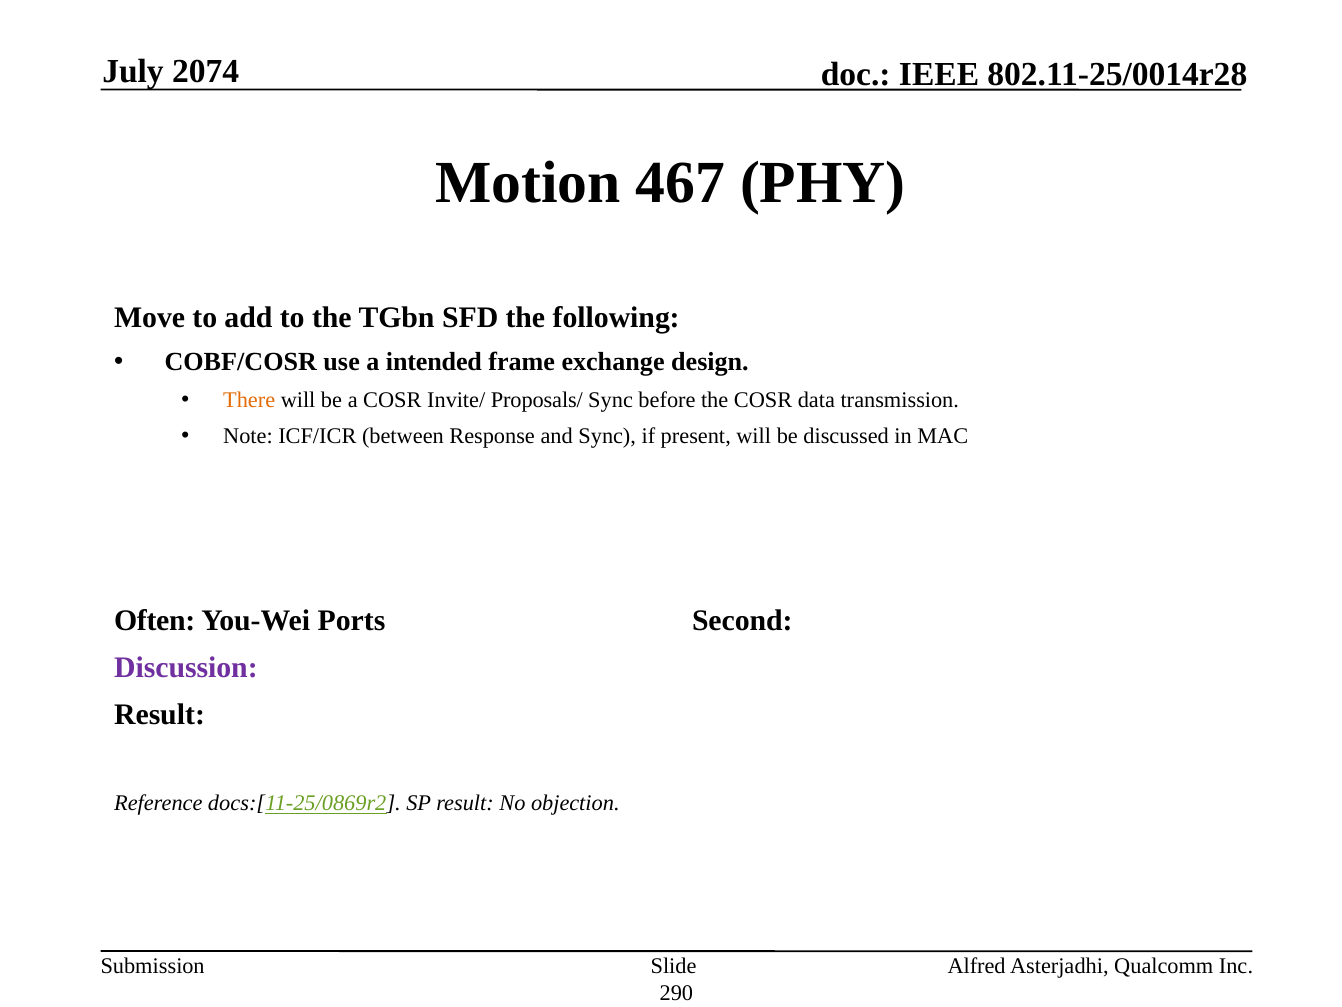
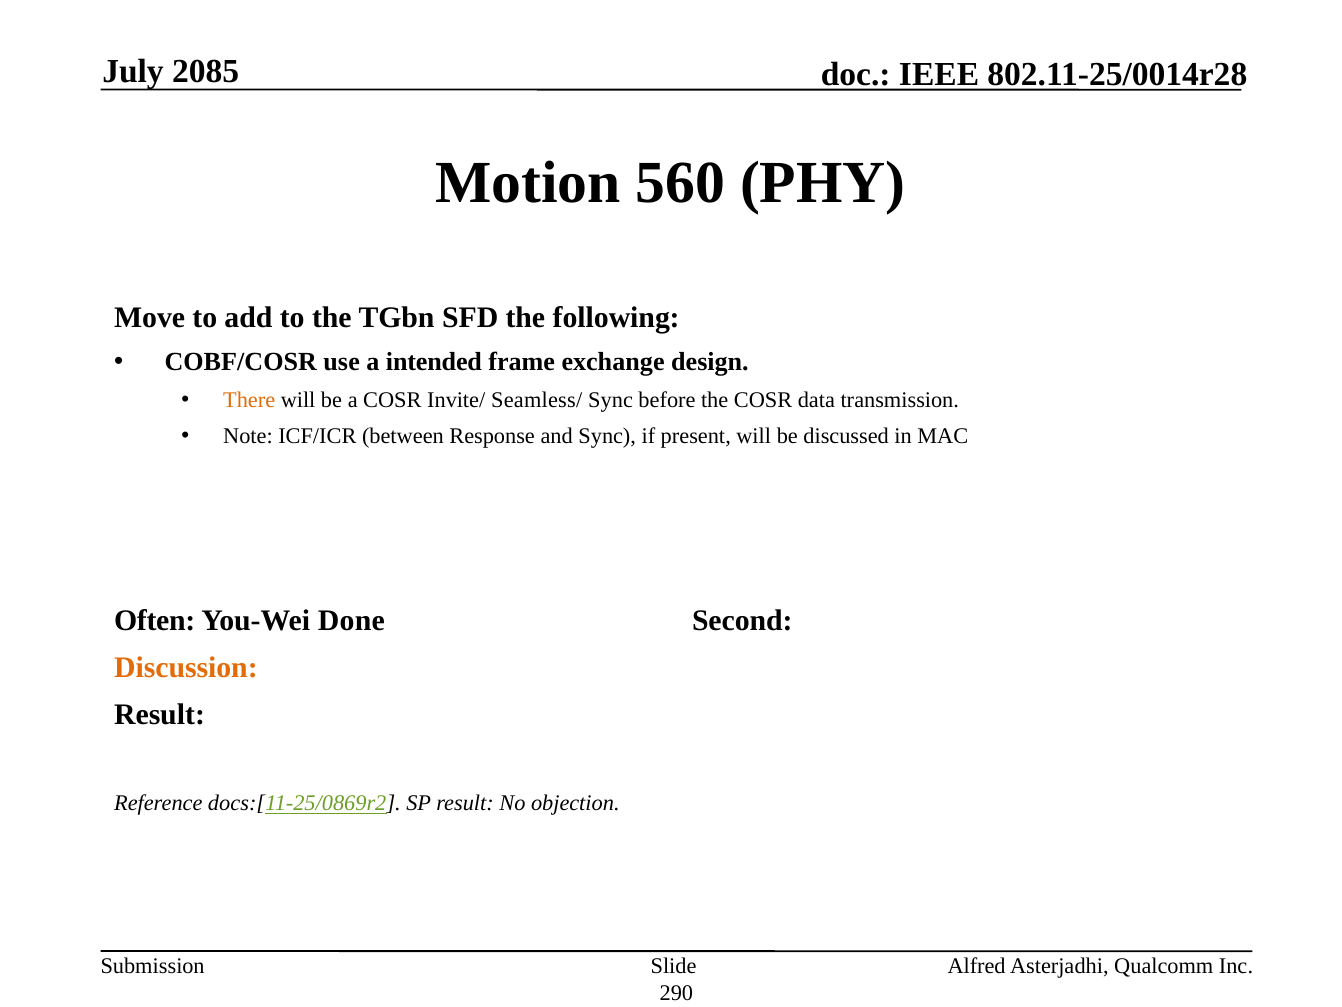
2074: 2074 -> 2085
467: 467 -> 560
Proposals/: Proposals/ -> Seamless/
Ports: Ports -> Done
Discussion colour: purple -> orange
